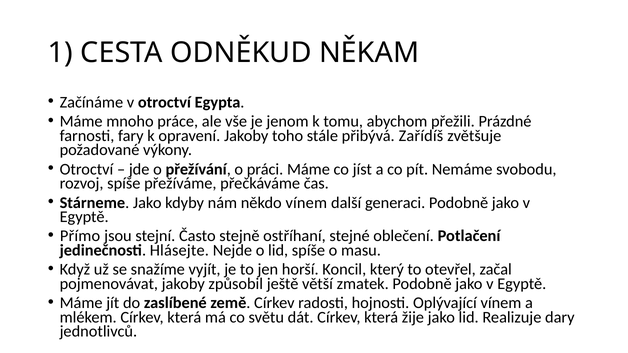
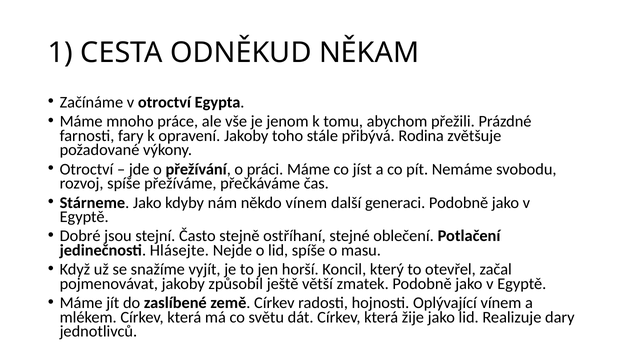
Zařídíš: Zařídíš -> Rodina
Přímo: Přímo -> Dobré
